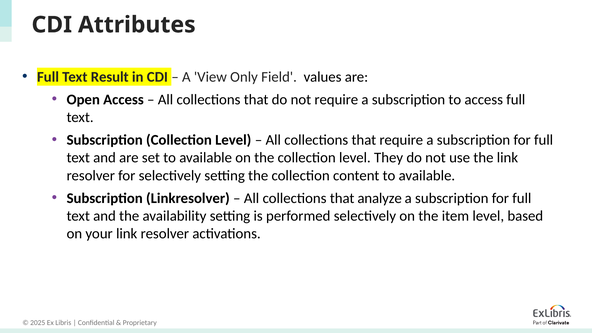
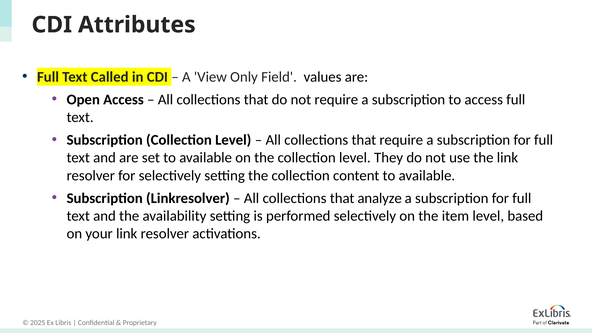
Result: Result -> Called
